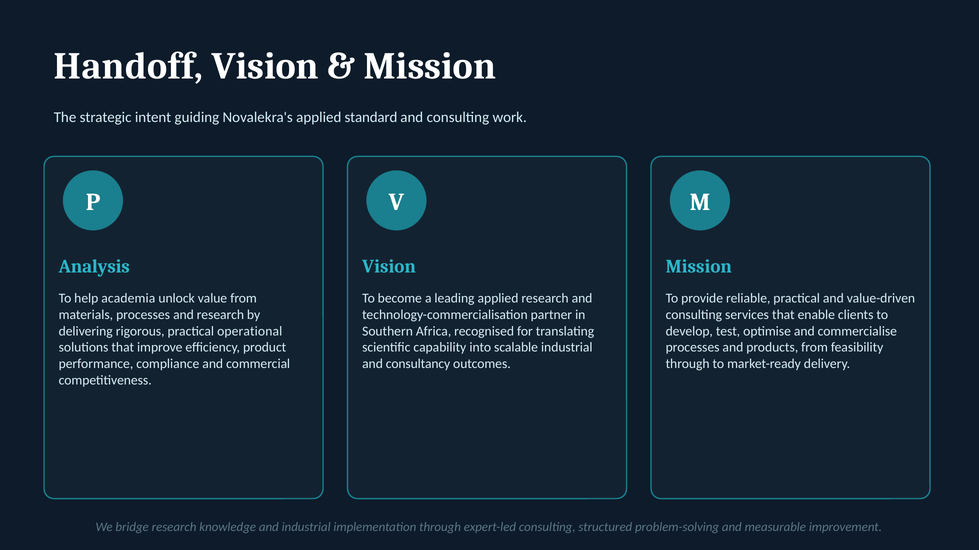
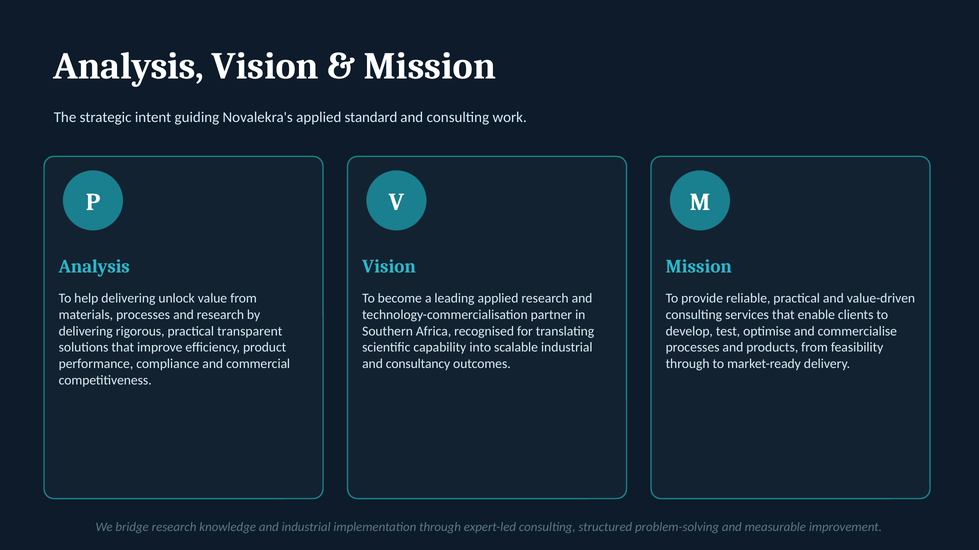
Handoff at (128, 66): Handoff -> Analysis
help academia: academia -> delivering
operational: operational -> transparent
